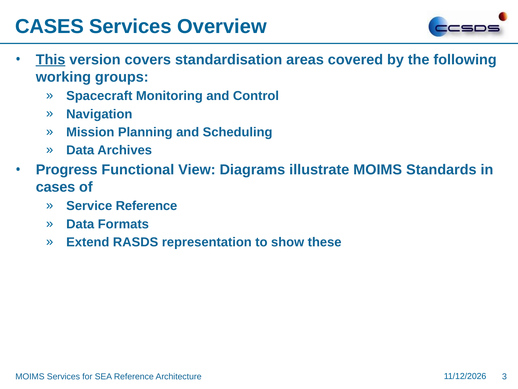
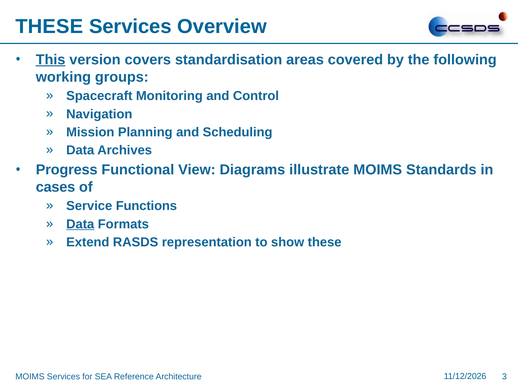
CASES at (49, 26): CASES -> THESE
Service Reference: Reference -> Functions
Data at (80, 224) underline: none -> present
